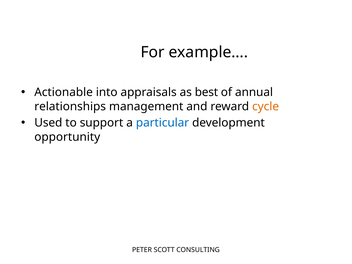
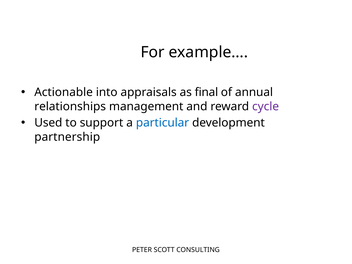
best: best -> final
cycle colour: orange -> purple
opportunity: opportunity -> partnership
